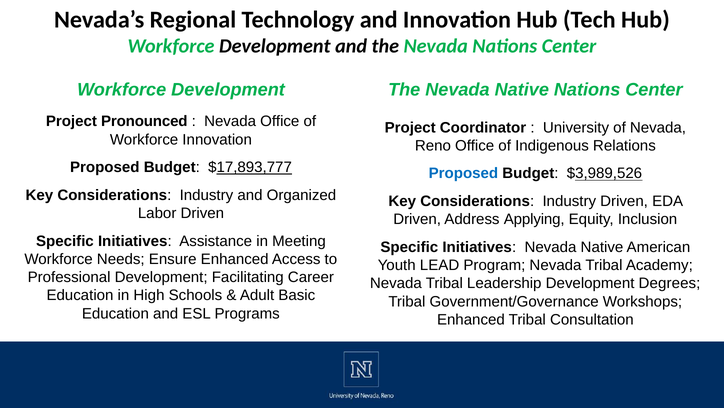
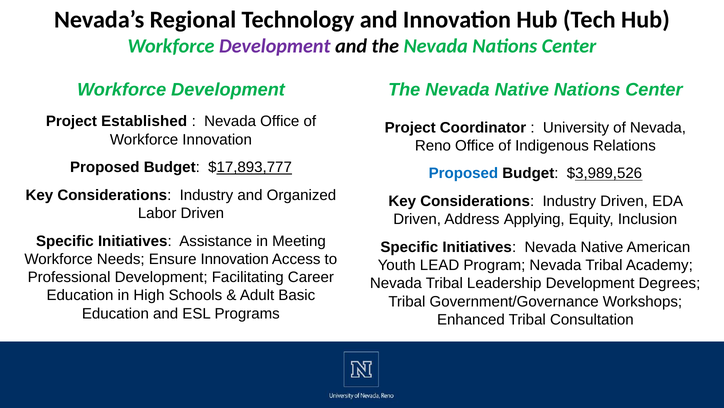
Development at (275, 46) colour: black -> purple
Pronounced: Pronounced -> Established
Ensure Enhanced: Enhanced -> Innovation
